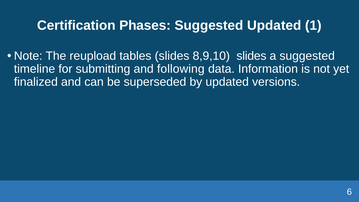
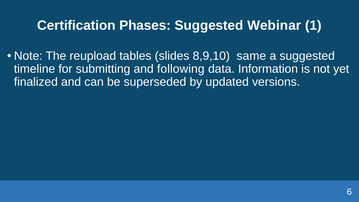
Suggested Updated: Updated -> Webinar
8,9,10 slides: slides -> same
